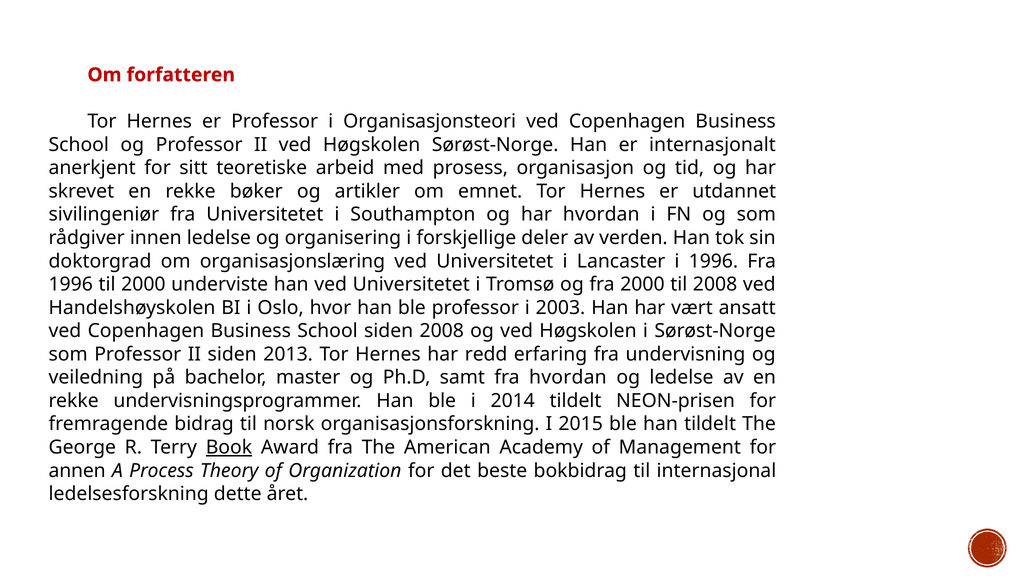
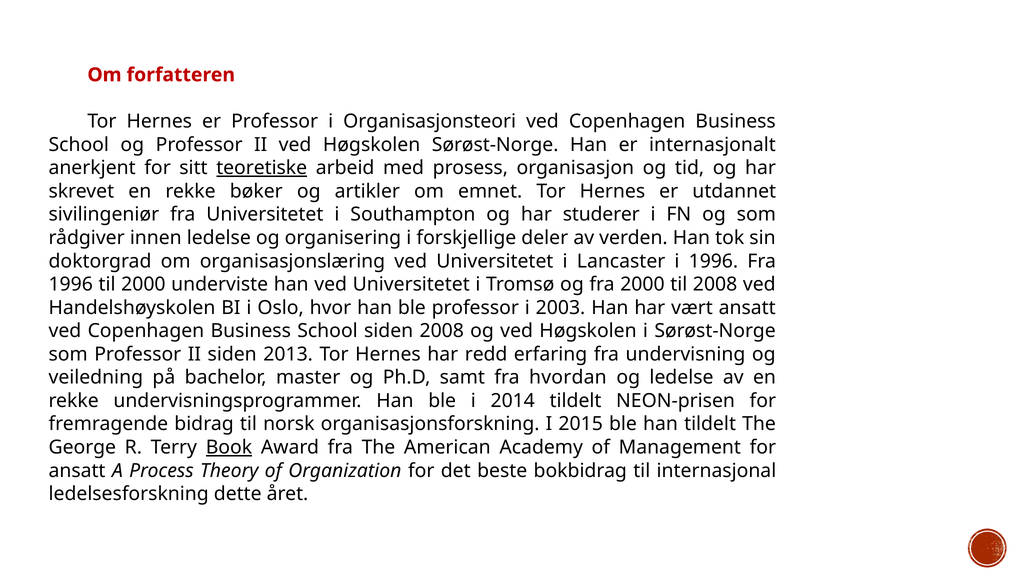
teoretiske underline: none -> present
har hvordan: hvordan -> studerer
annen at (77, 471): annen -> ansatt
